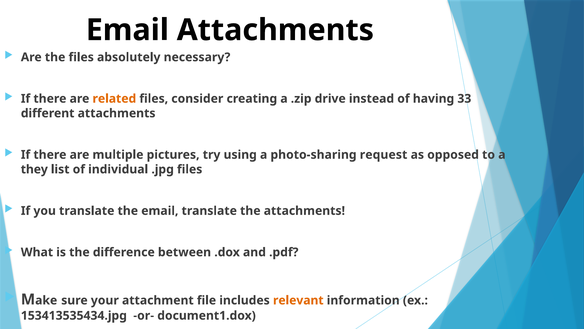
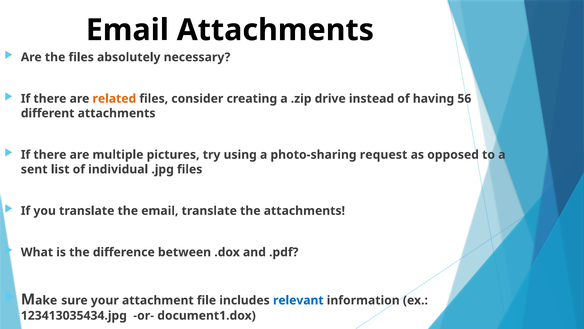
33: 33 -> 56
they: they -> sent
relevant colour: orange -> blue
153413535434.jpg: 153413535434.jpg -> 123413035434.jpg
